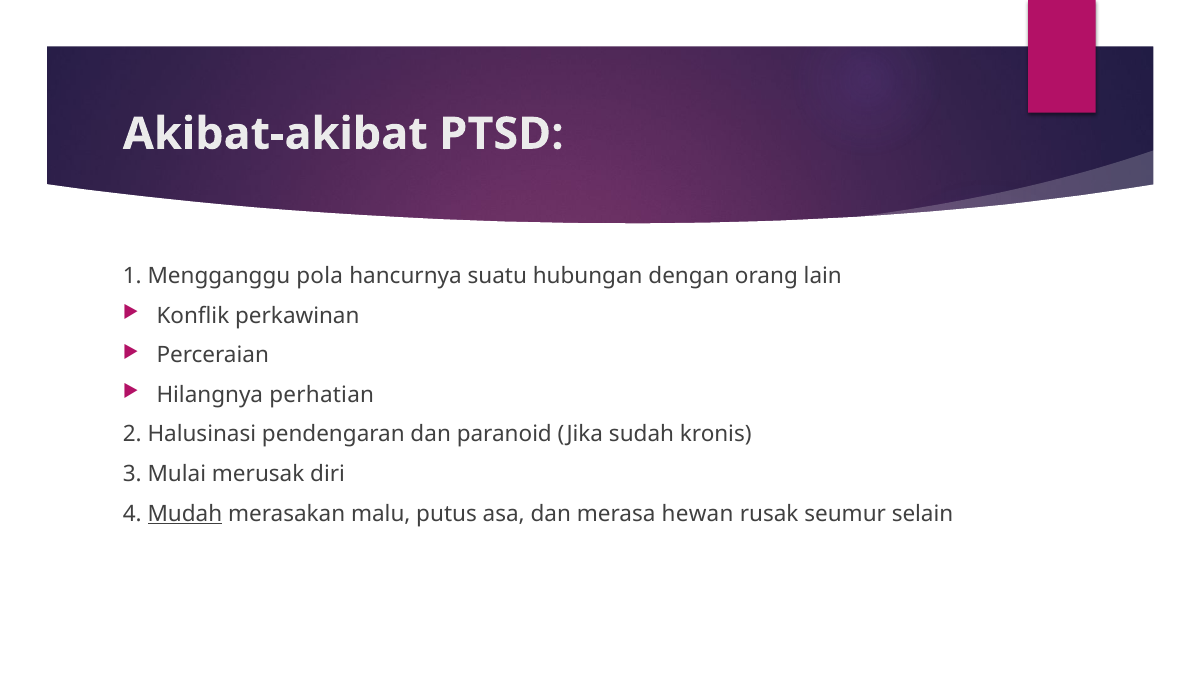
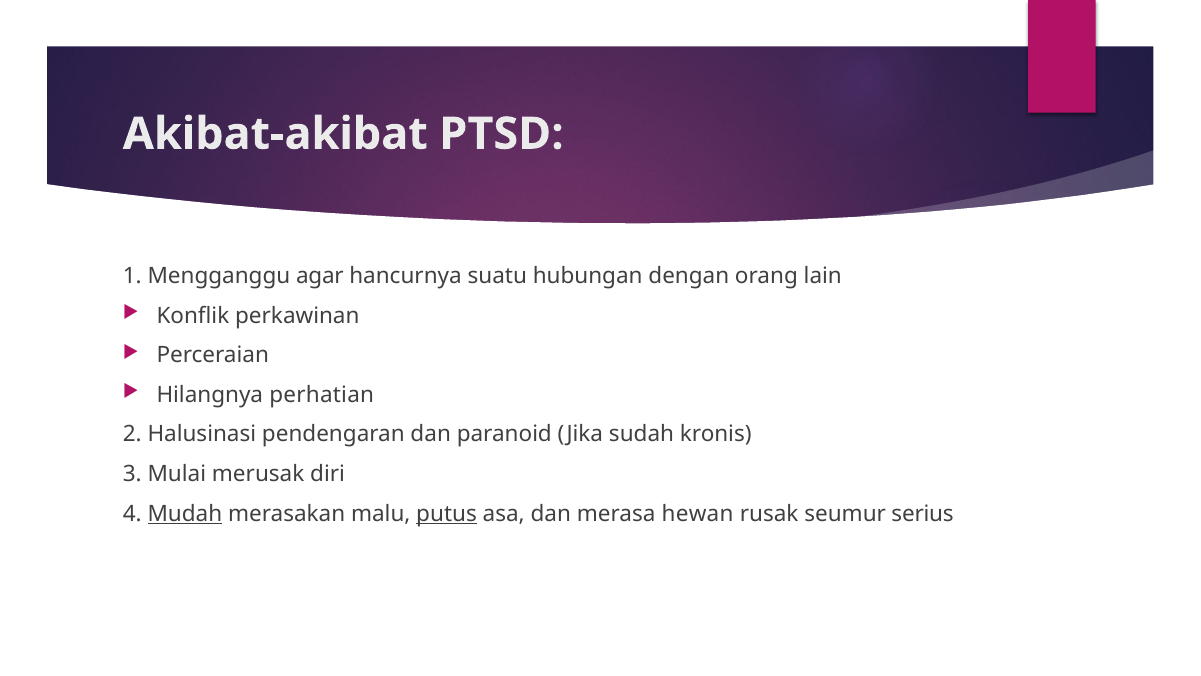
pola: pola -> agar
putus underline: none -> present
selain: selain -> serius
